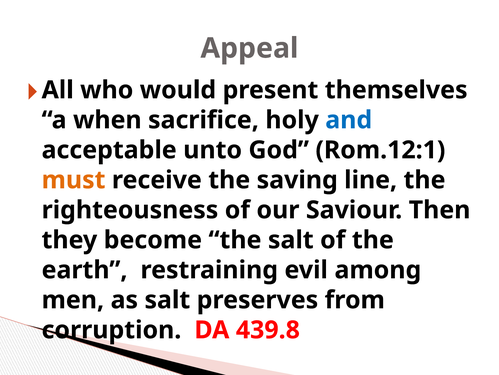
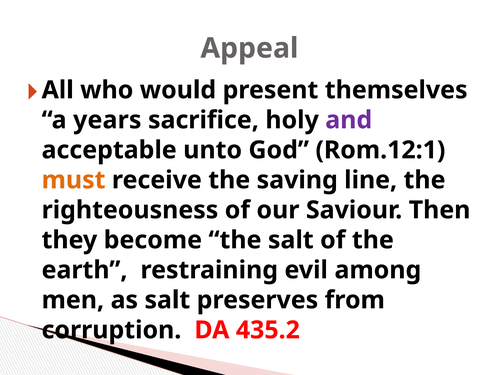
when: when -> years
and colour: blue -> purple
439.8: 439.8 -> 435.2
